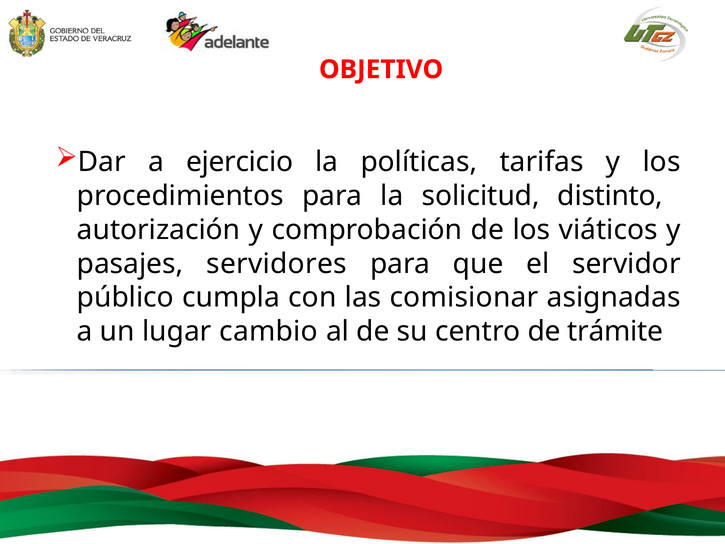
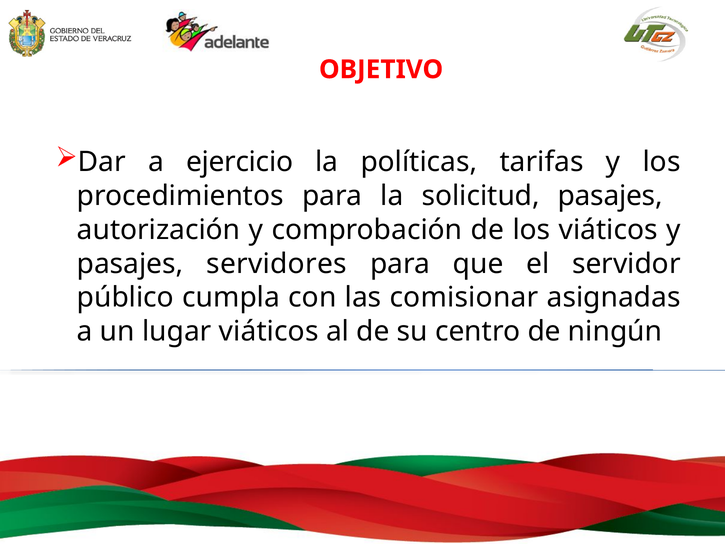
solicitud distinto: distinto -> pasajes
lugar cambio: cambio -> viáticos
trámite: trámite -> ningún
